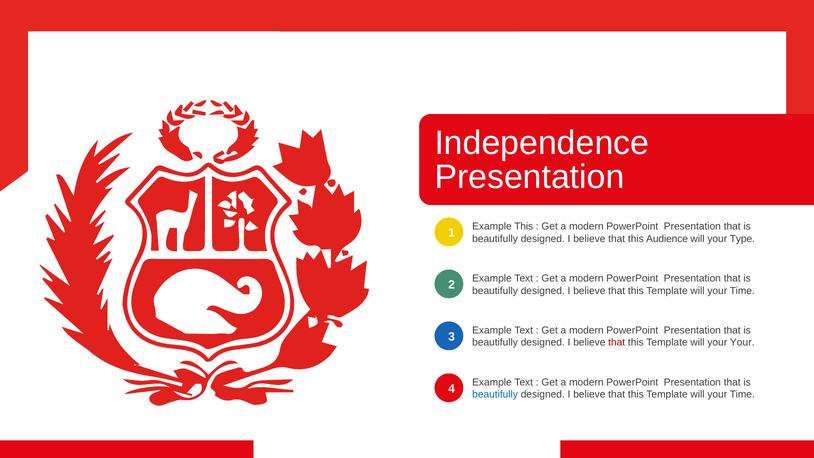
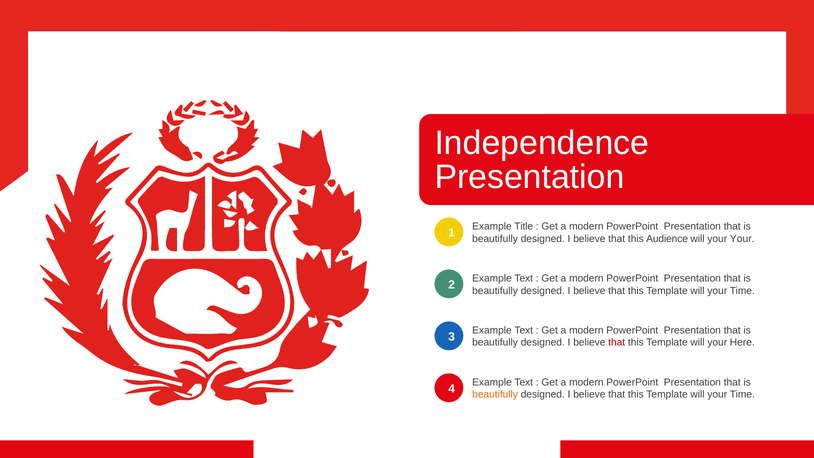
Example This: This -> Title
your Type: Type -> Your
your Your: Your -> Here
beautifully at (495, 394) colour: blue -> orange
